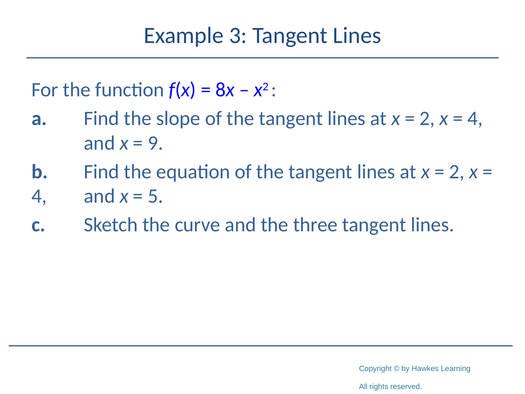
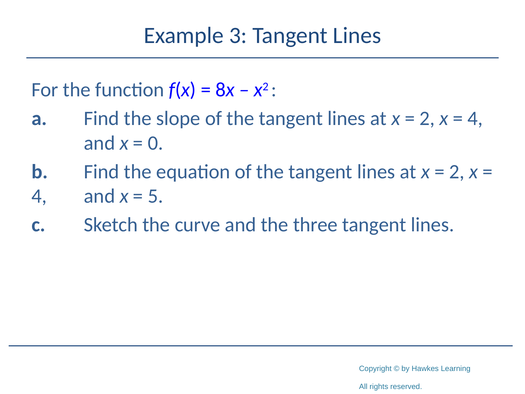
9: 9 -> 0
